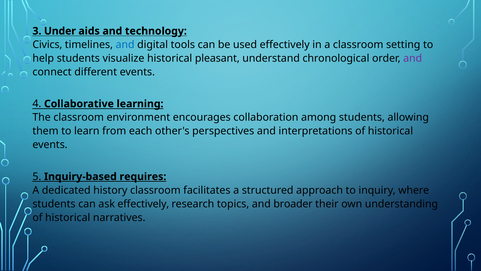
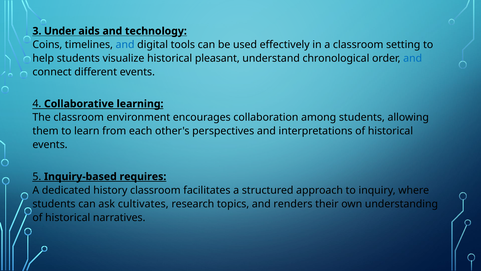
Civics: Civics -> Coins
and at (413, 58) colour: purple -> blue
ask effectively: effectively -> cultivates
broader: broader -> renders
